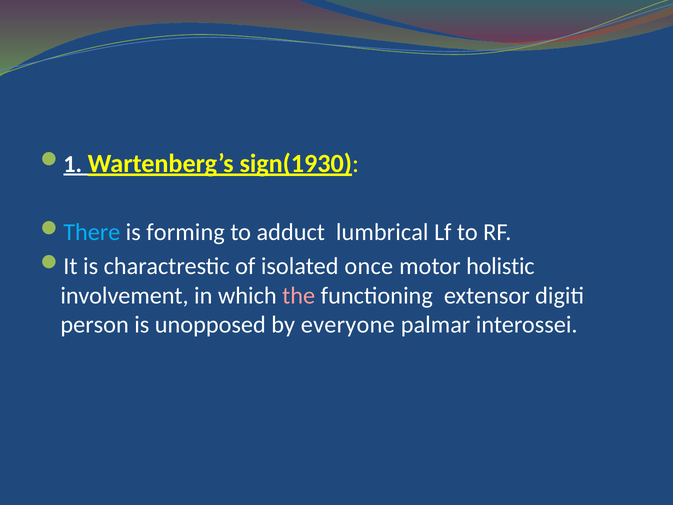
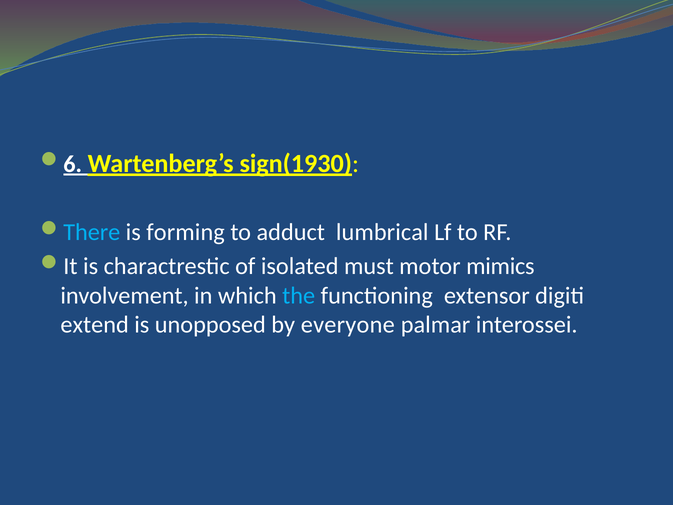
1: 1 -> 6
once: once -> must
holistic: holistic -> mimics
the colour: pink -> light blue
person: person -> extend
